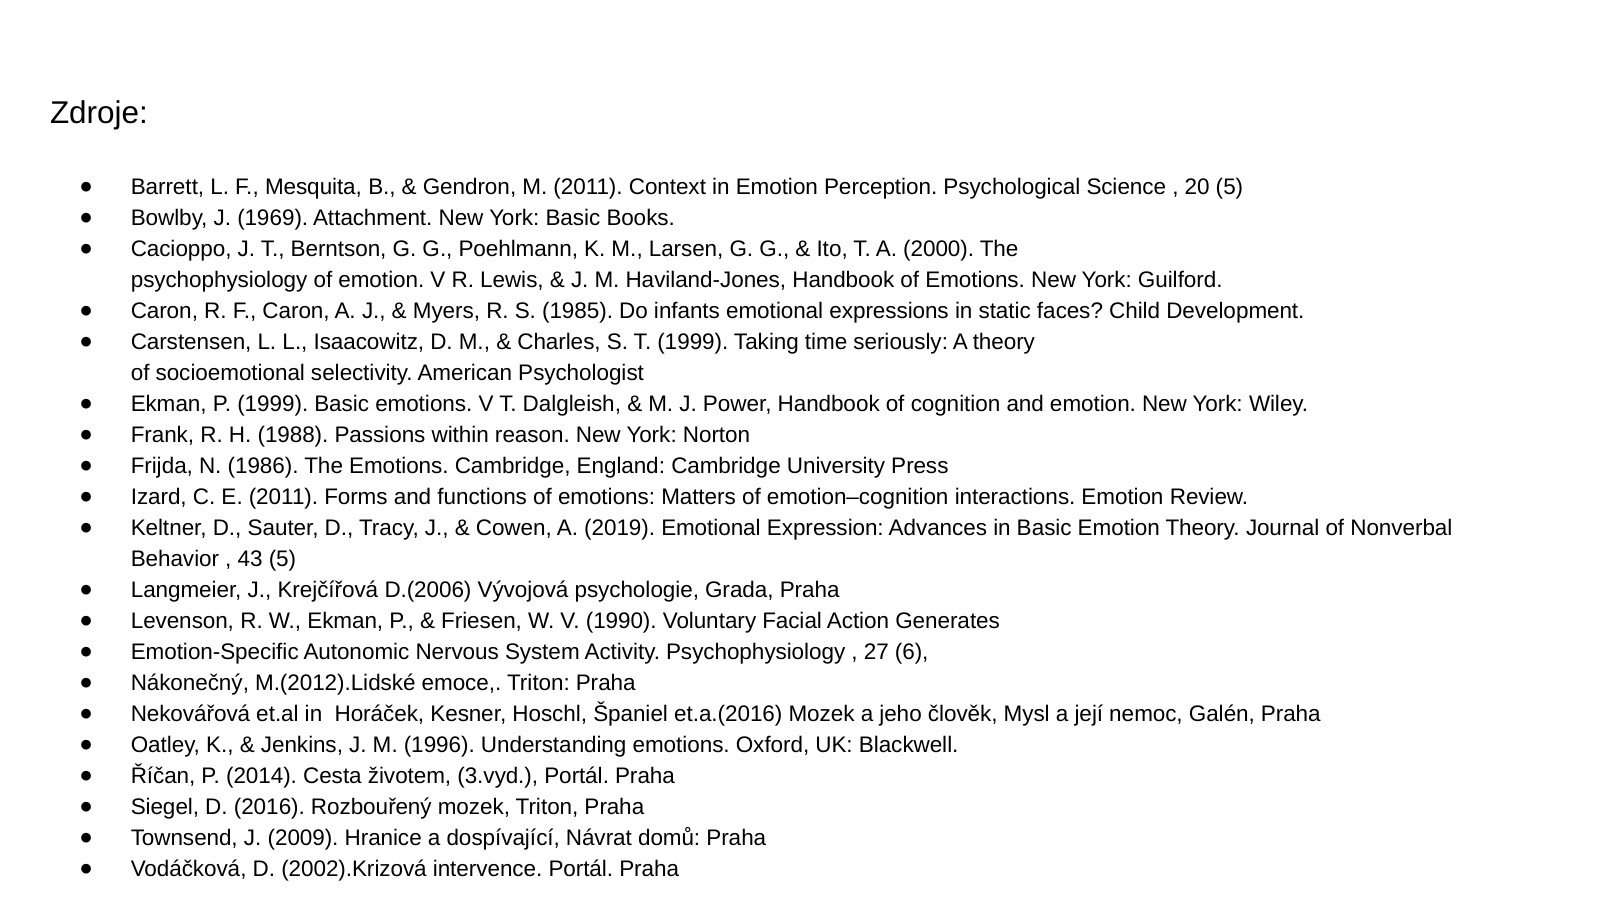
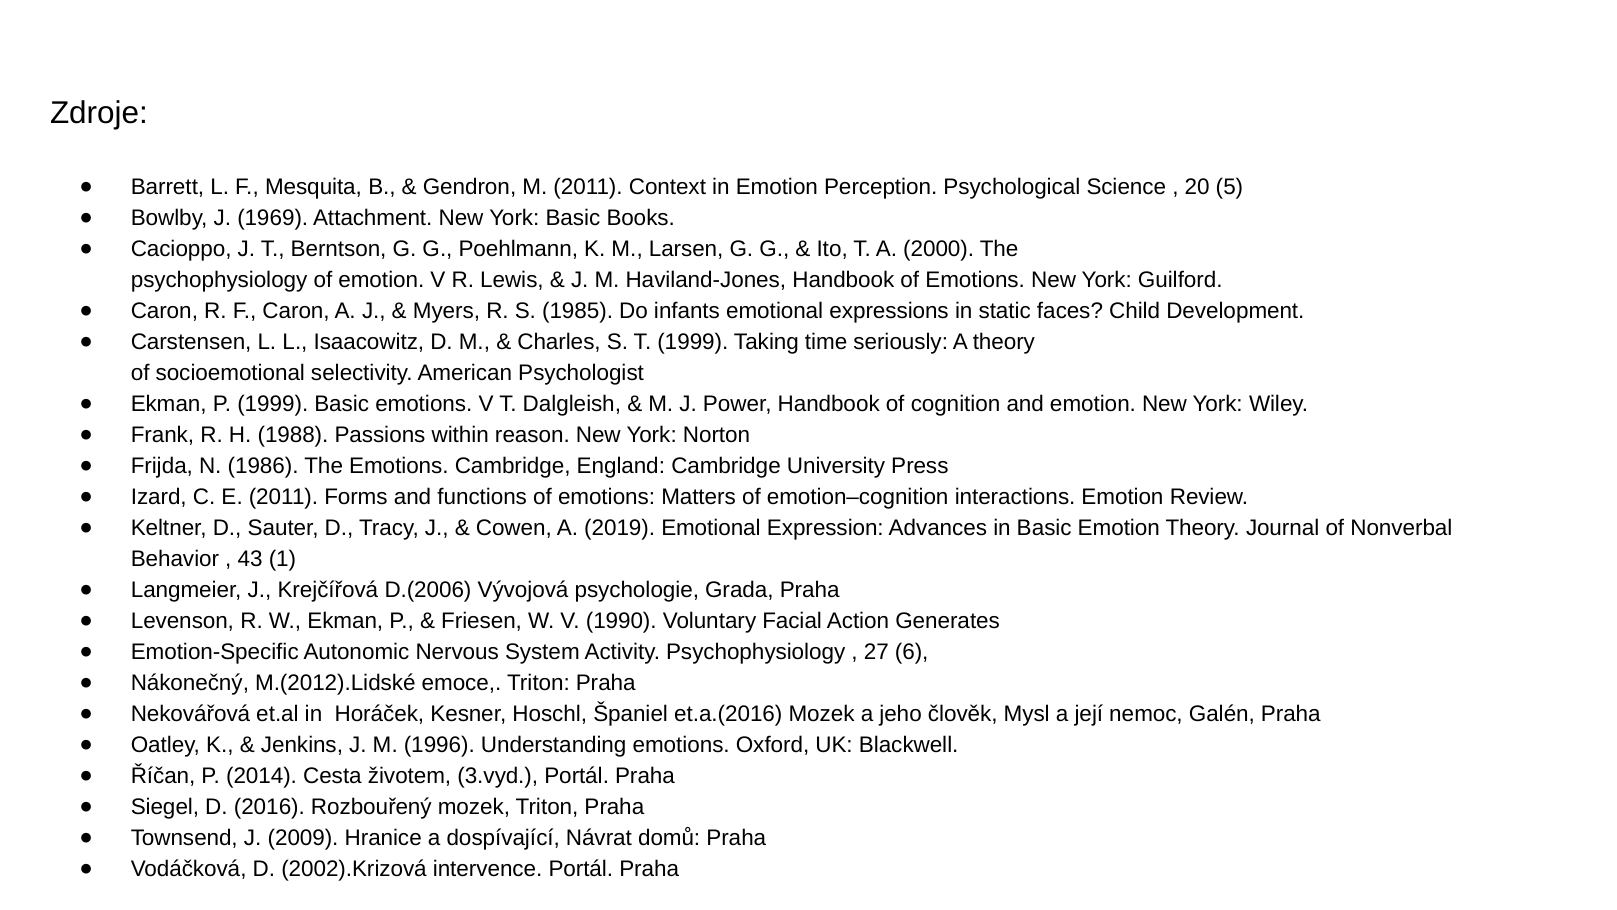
43 5: 5 -> 1
